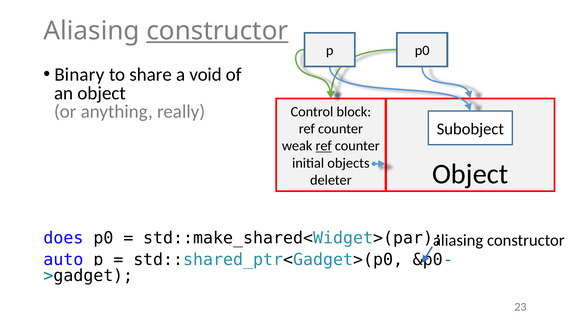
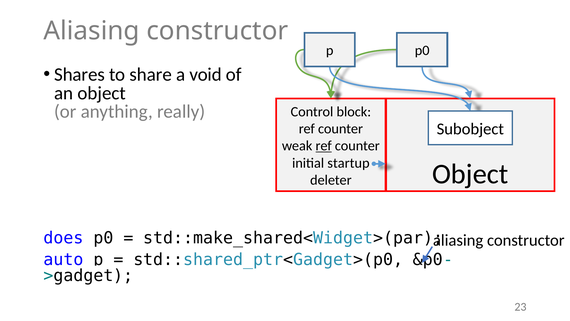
constructor at (217, 31) underline: present -> none
Binary: Binary -> Shares
objects: objects -> startup
